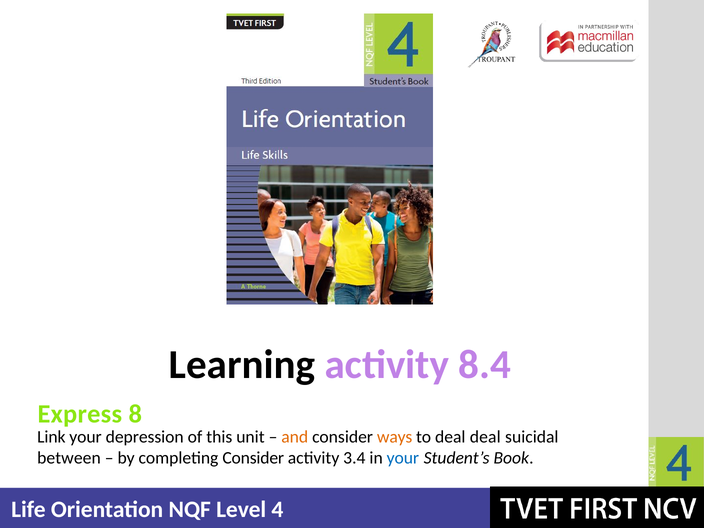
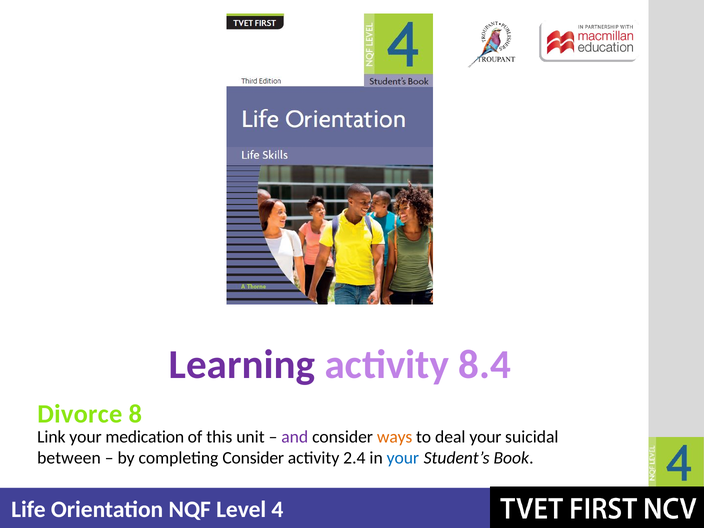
Learning colour: black -> purple
Express: Express -> Divorce
depression: depression -> medication
and colour: orange -> purple
deal deal: deal -> your
3.4: 3.4 -> 2.4
